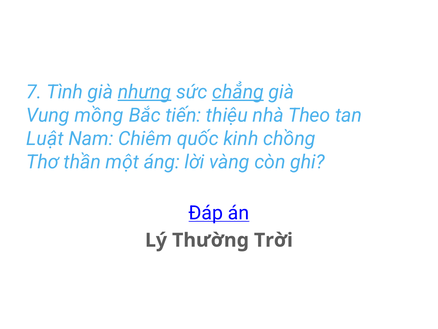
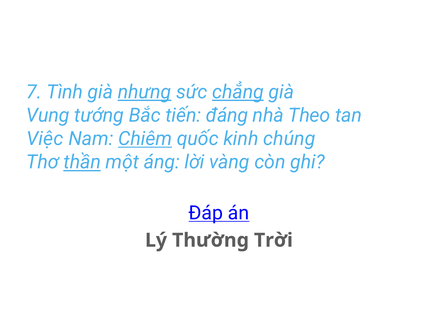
mồng: mồng -> tướng
thiệu: thiệu -> đáng
Luật: Luật -> Việc
Chiêm underline: none -> present
chồng: chồng -> chúng
thần underline: none -> present
